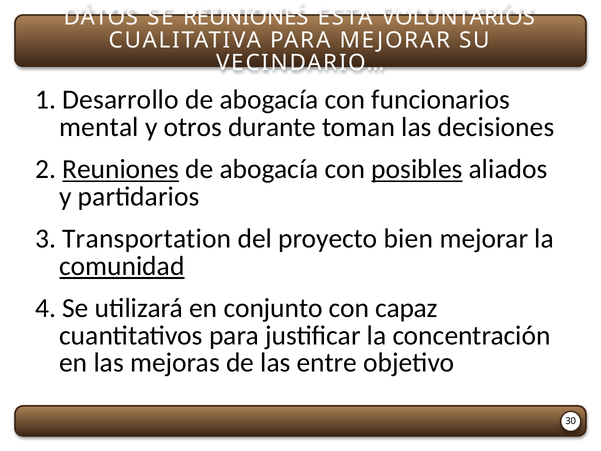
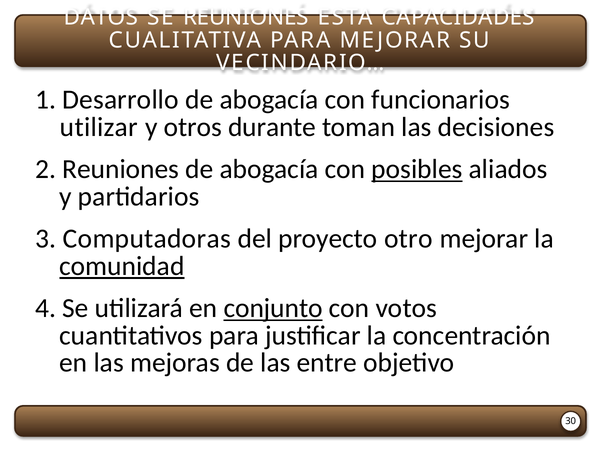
VOLUNTARIOS: VOLUNTARIOS -> CAPACIDADES
mental: mental -> utilizar
Reuniones at (121, 169) underline: present -> none
Transportation: Transportation -> Computadoras
bien: bien -> otro
conjunto underline: none -> present
capaz: capaz -> votos
